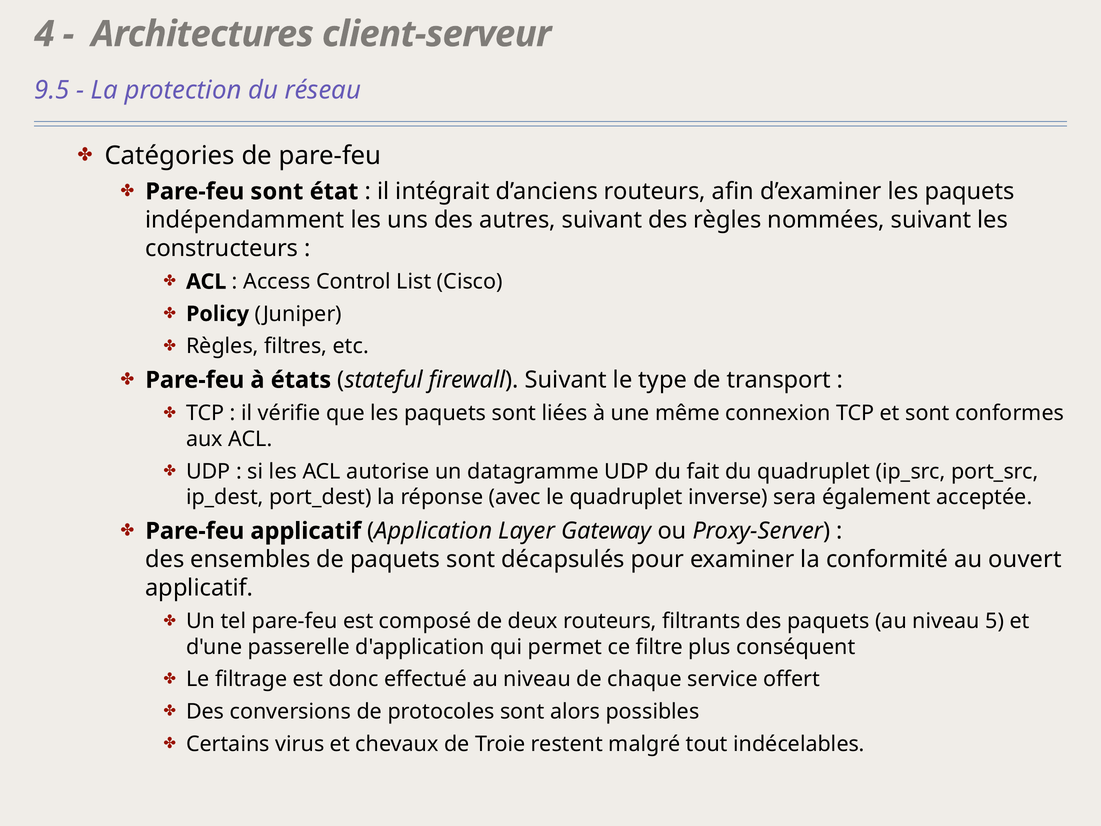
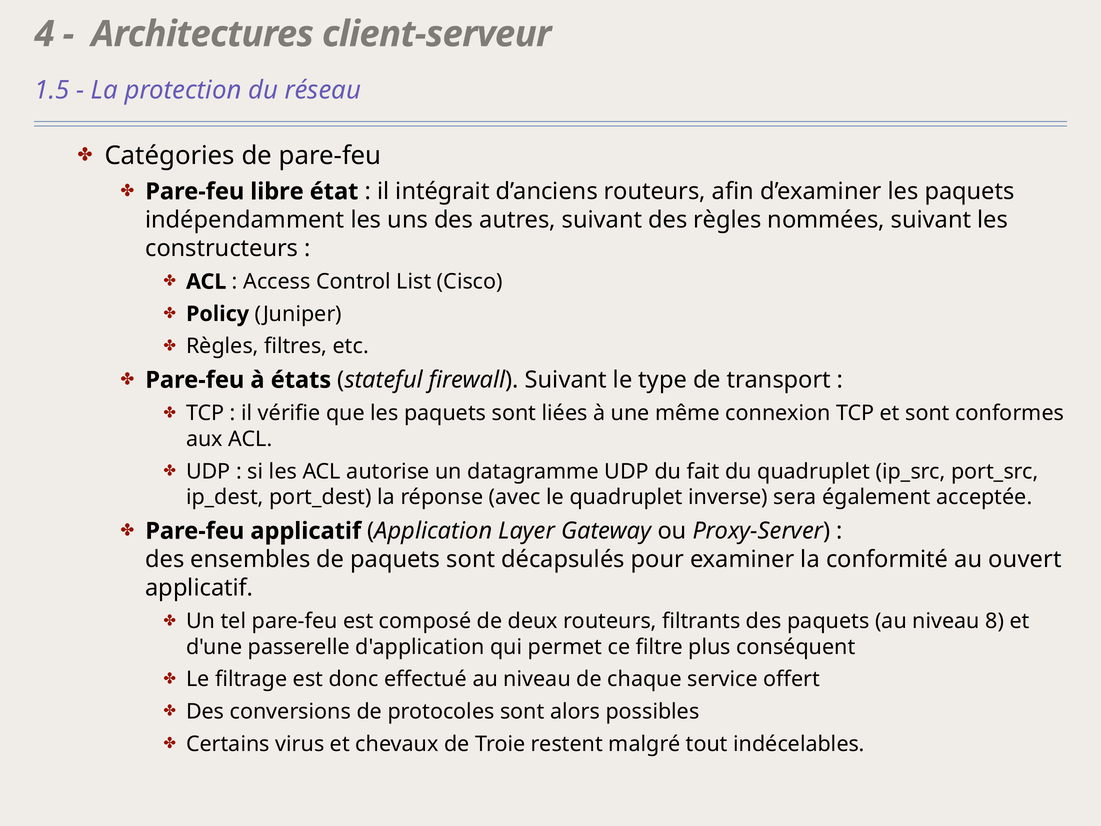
9.5: 9.5 -> 1.5
Pare-feu sont: sont -> libre
5: 5 -> 8
